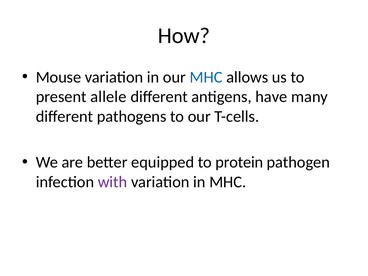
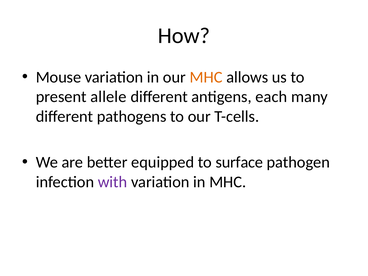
MHC at (206, 77) colour: blue -> orange
have: have -> each
protein: protein -> surface
